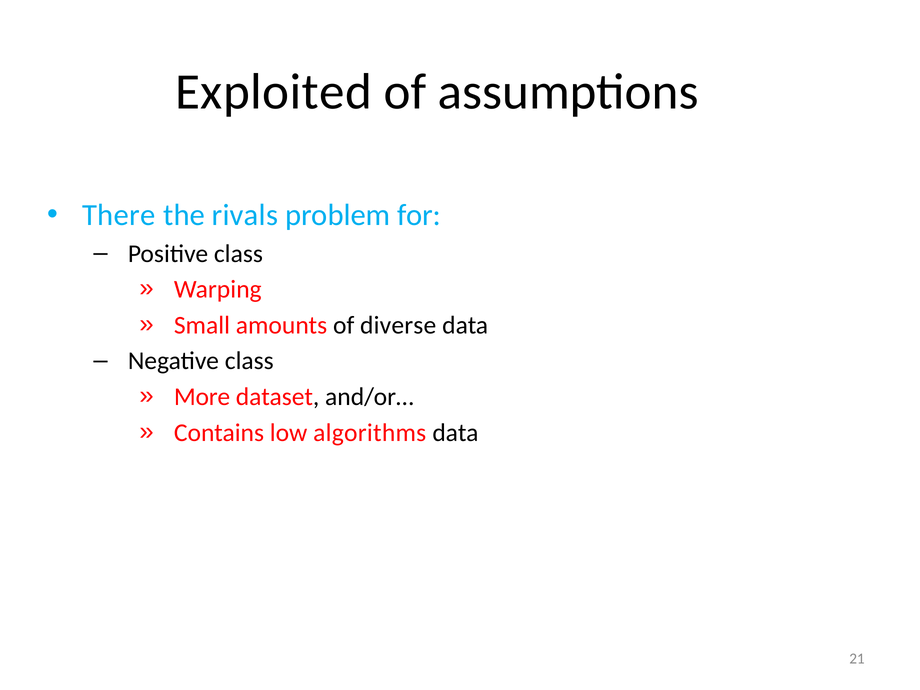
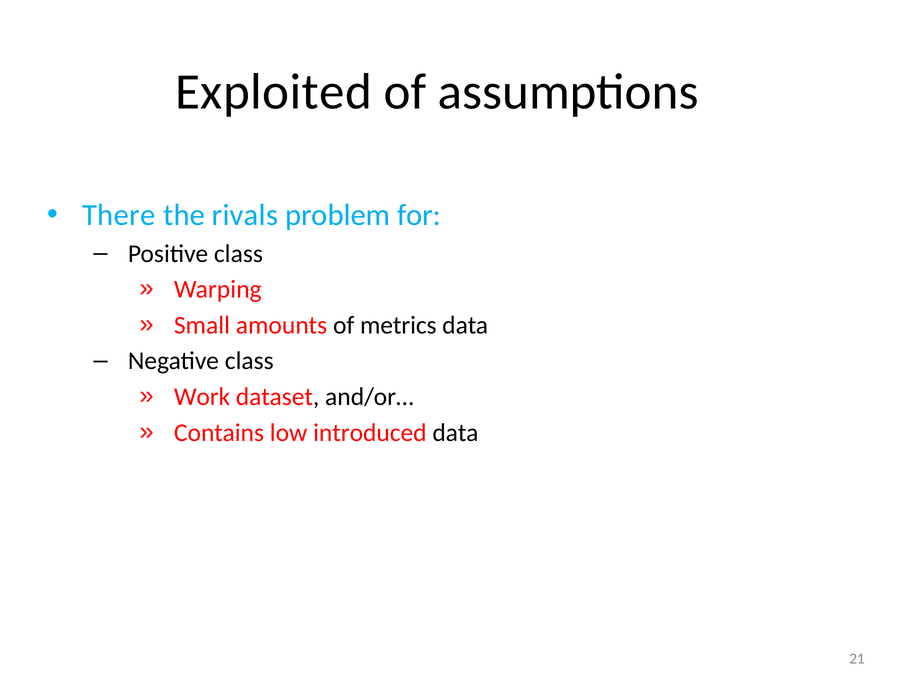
diverse: diverse -> metrics
More: More -> Work
algorithms: algorithms -> introduced
